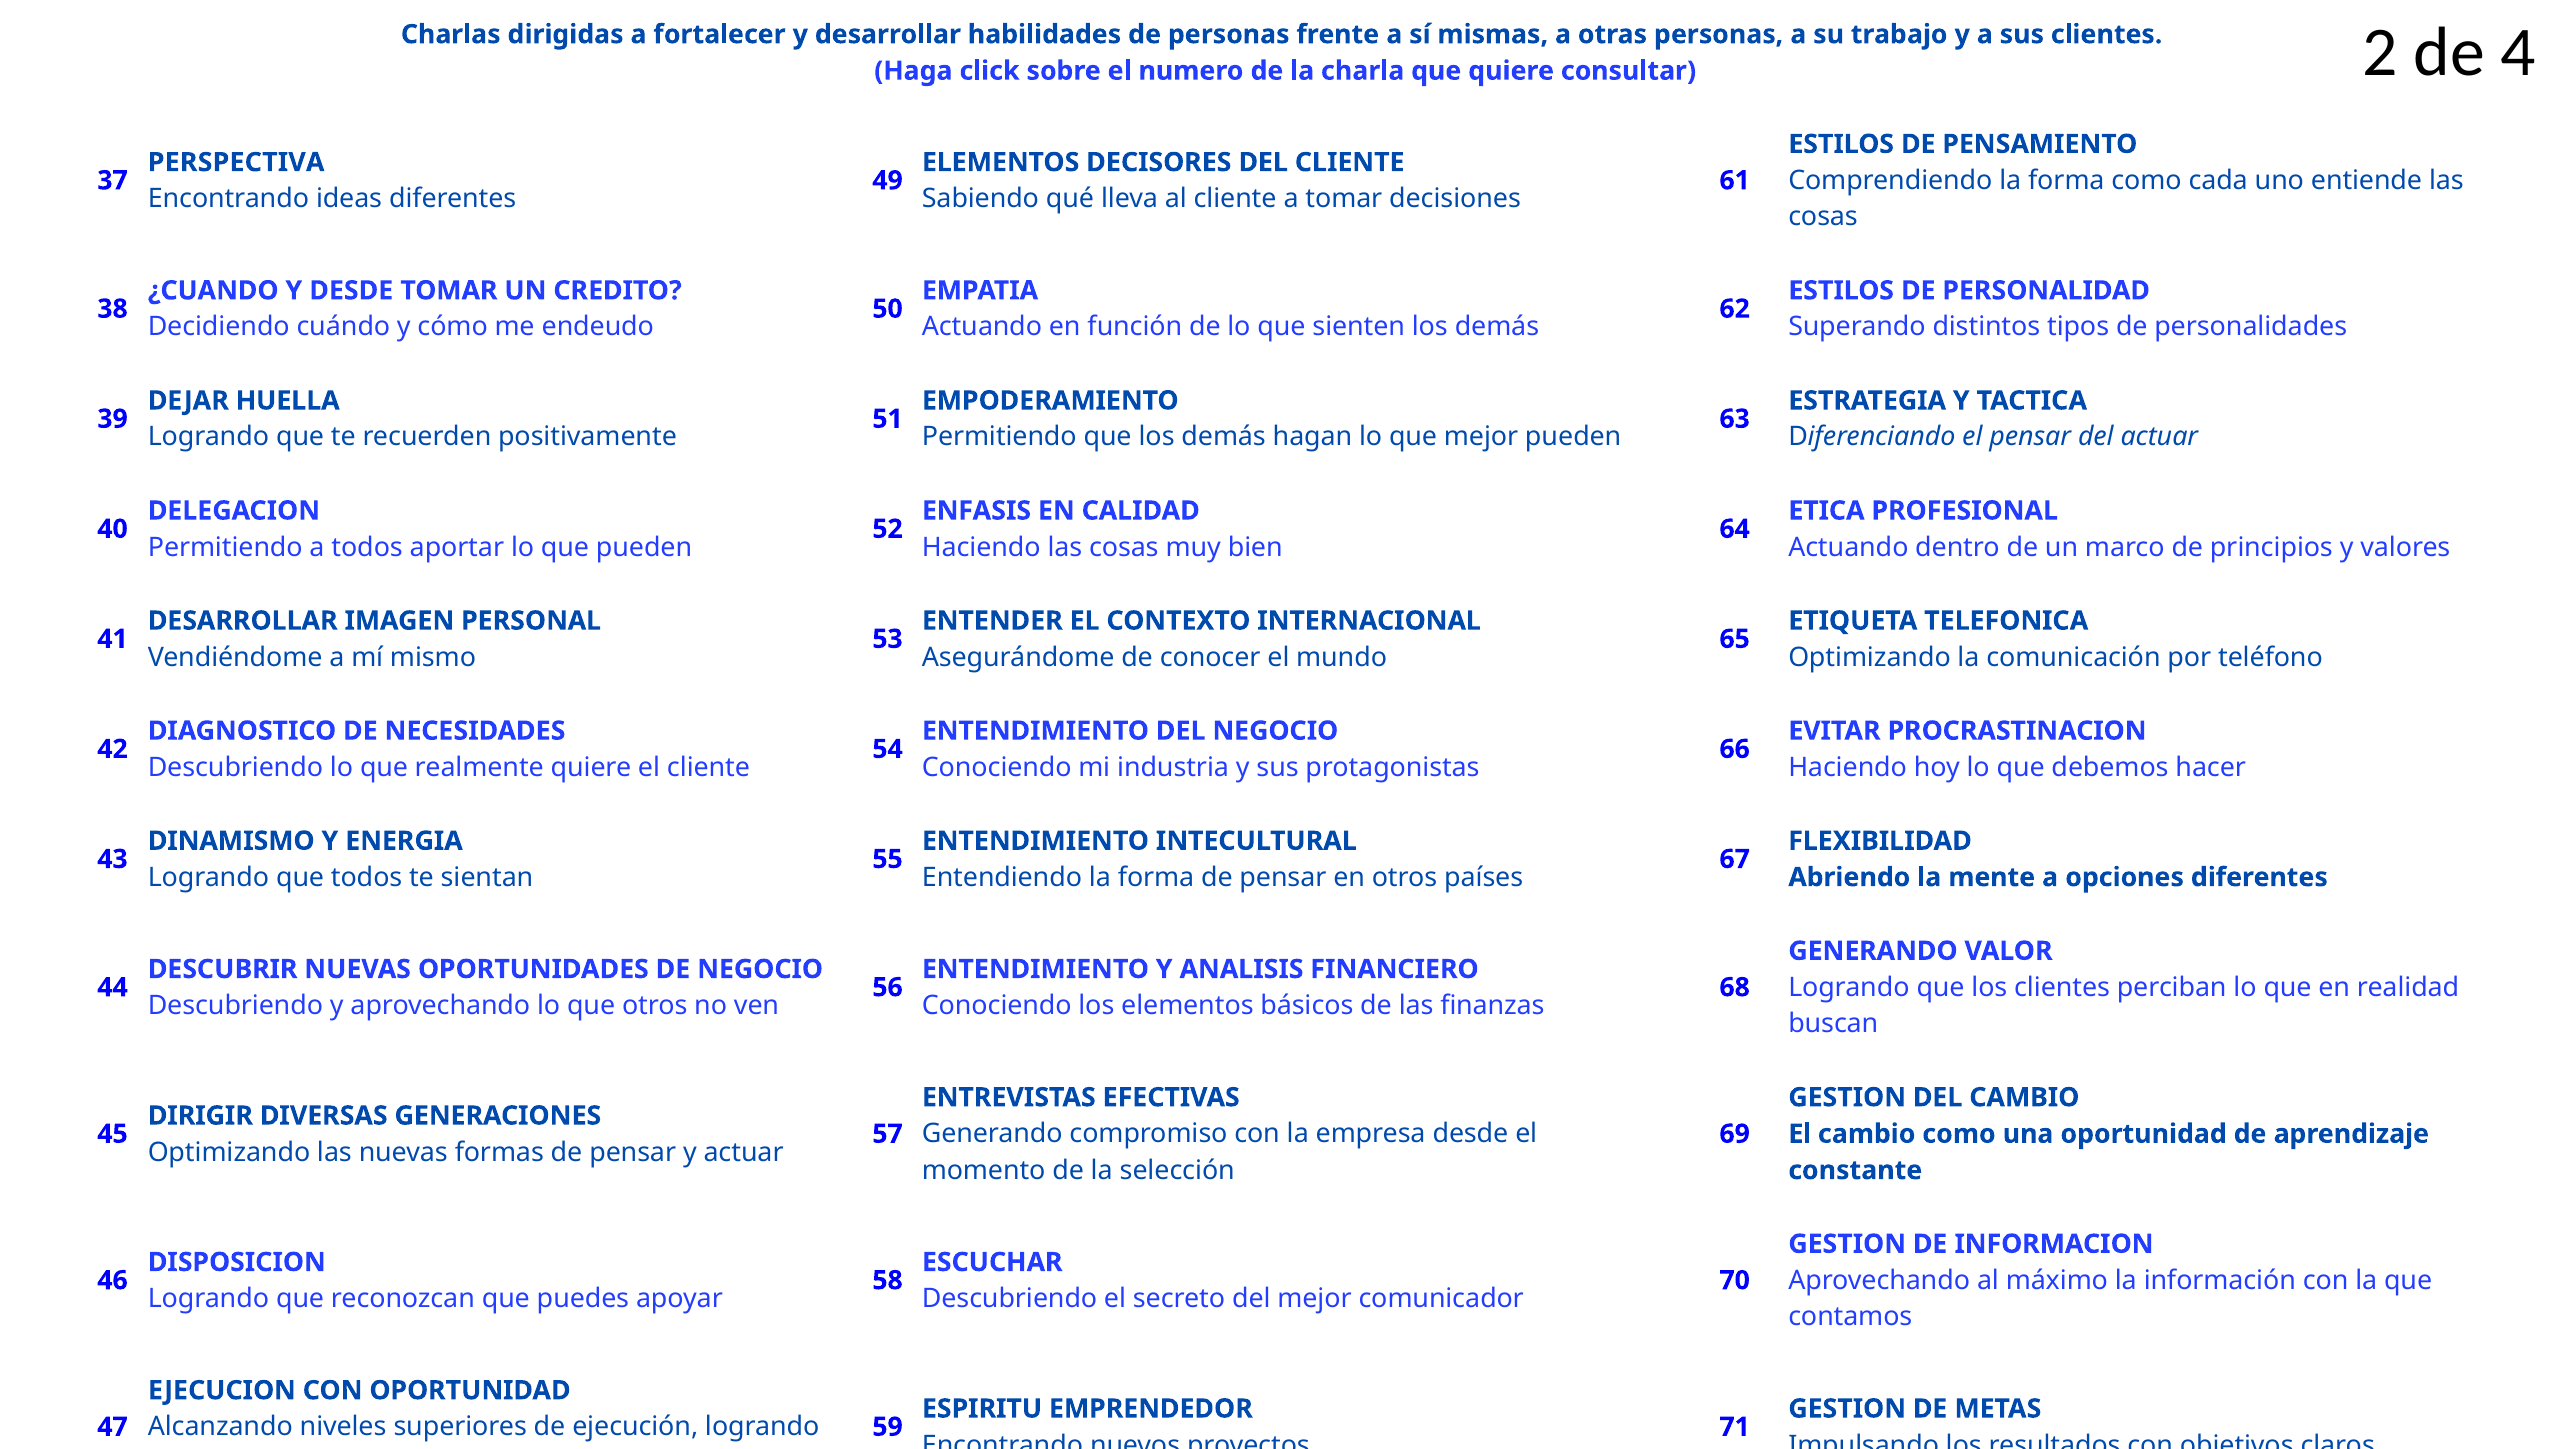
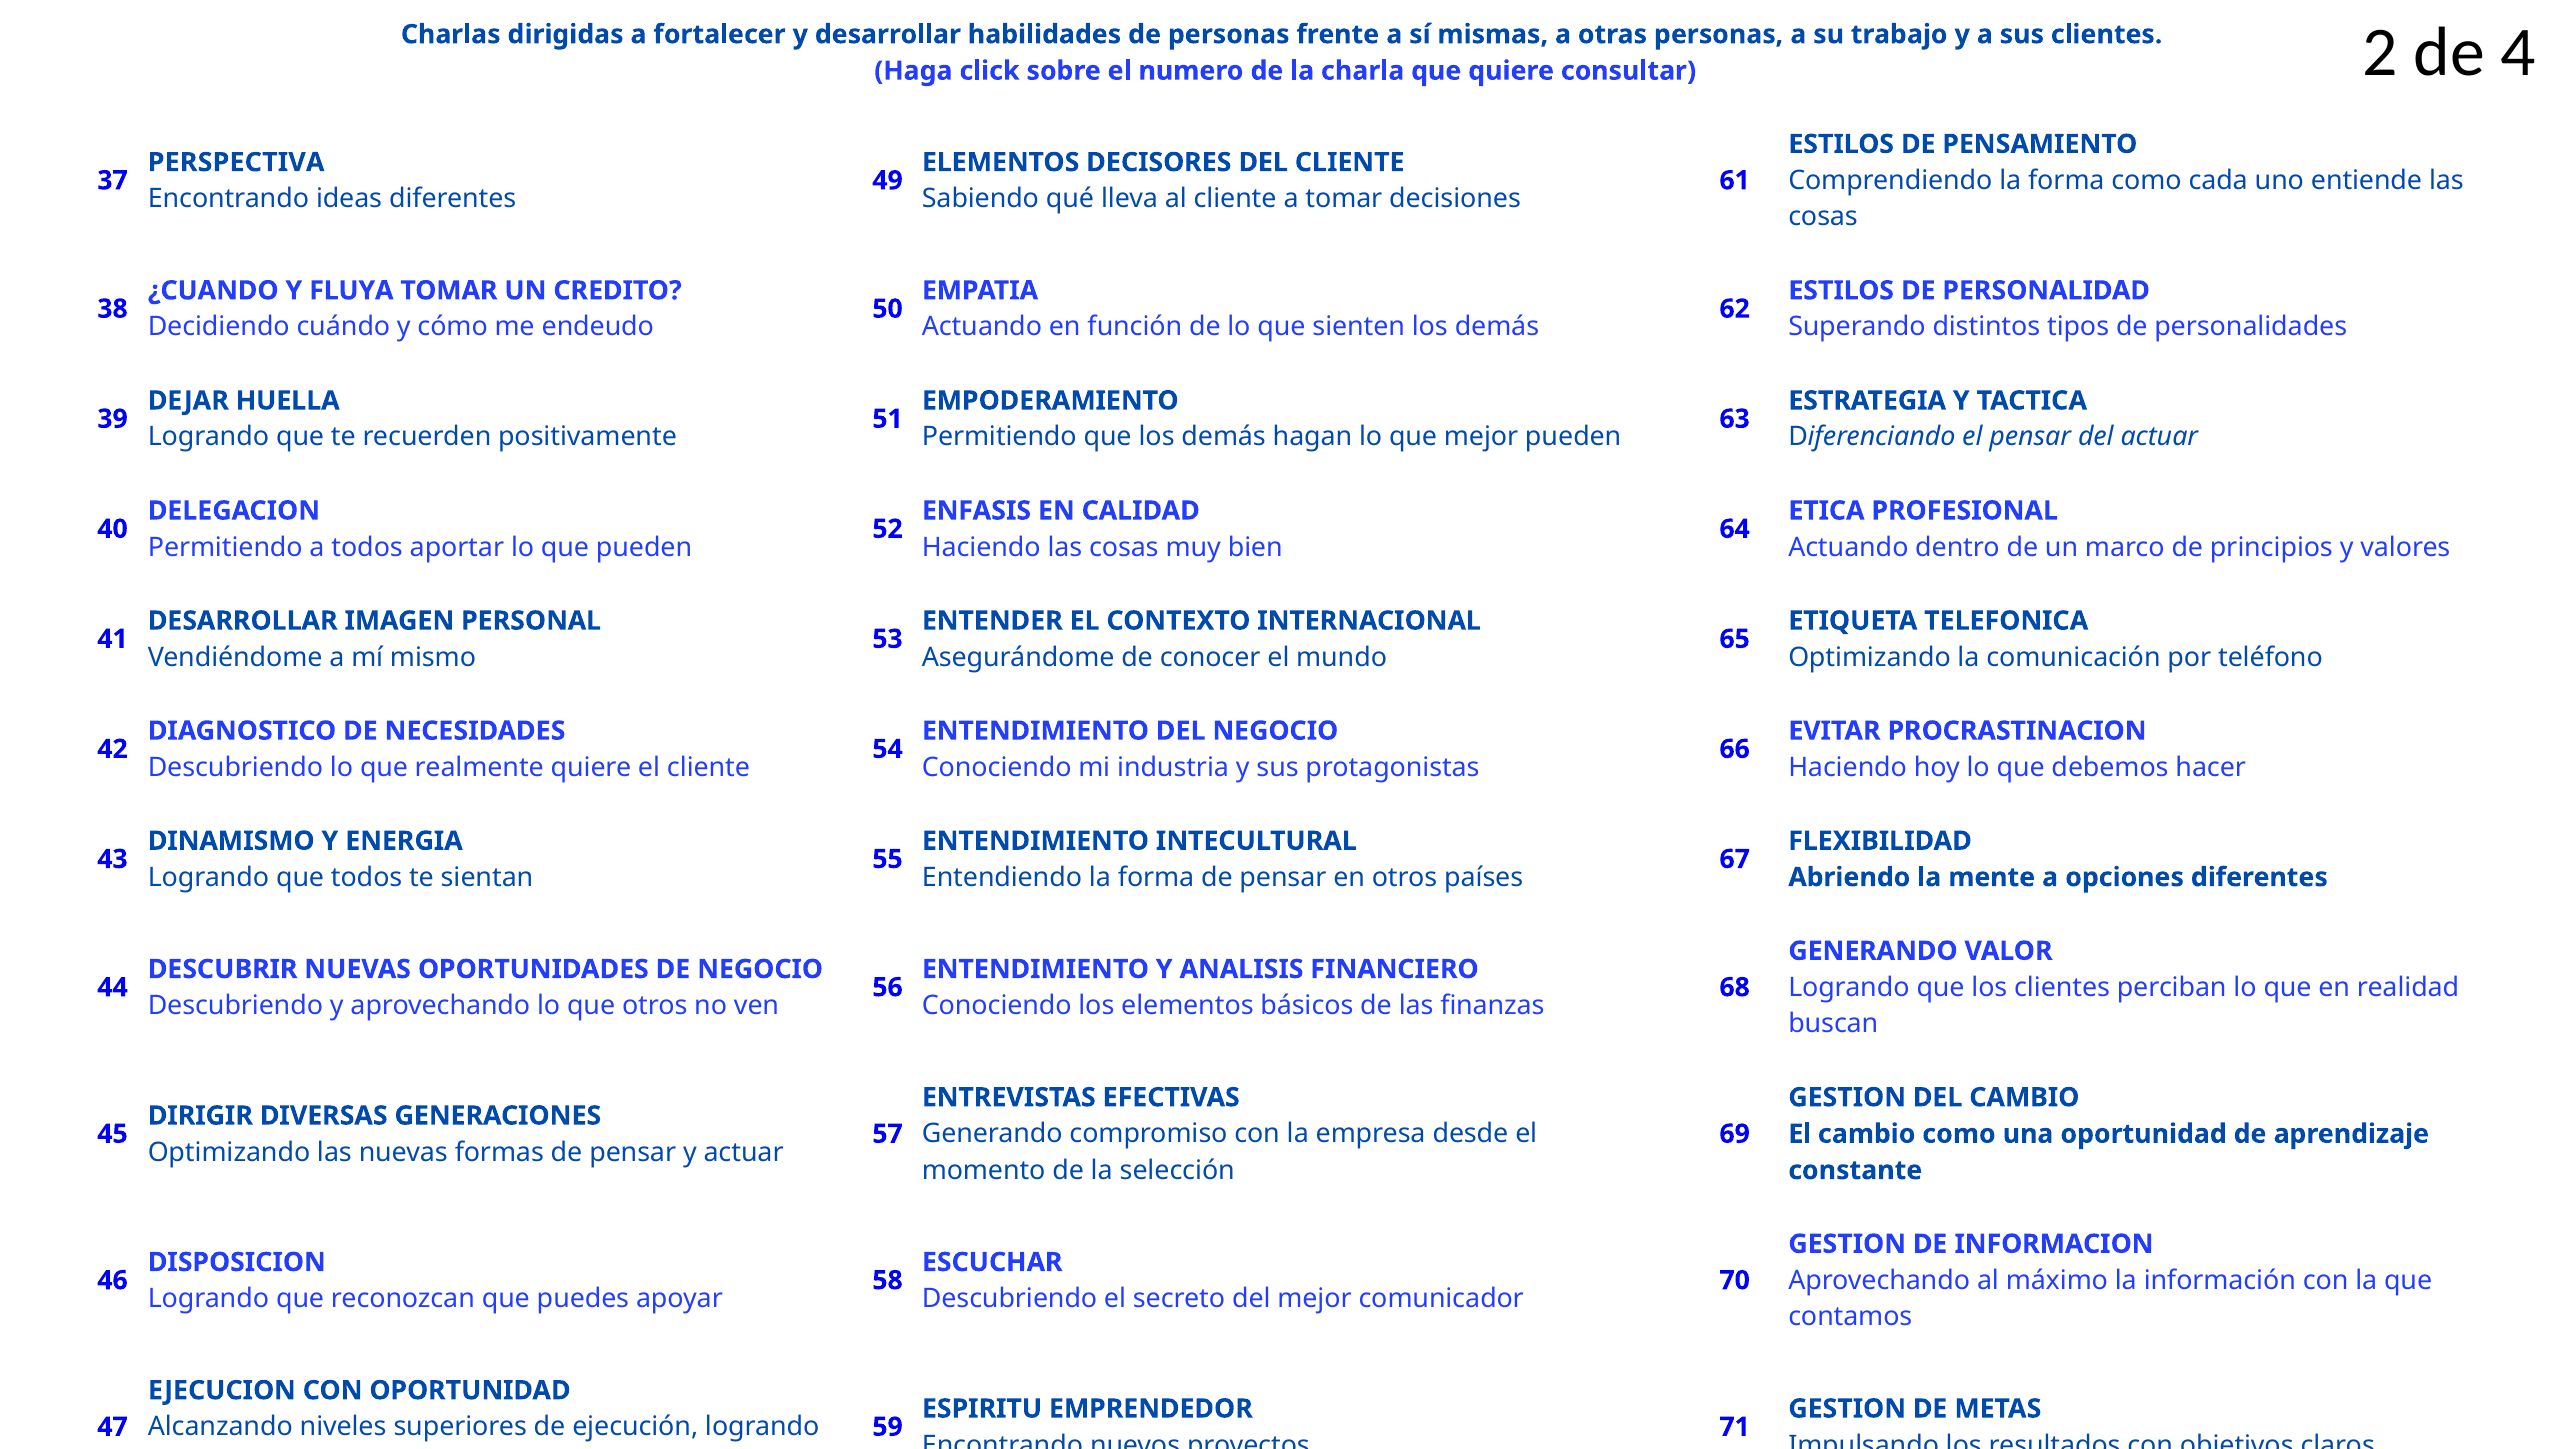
Y DESDE: DESDE -> FLUYA
